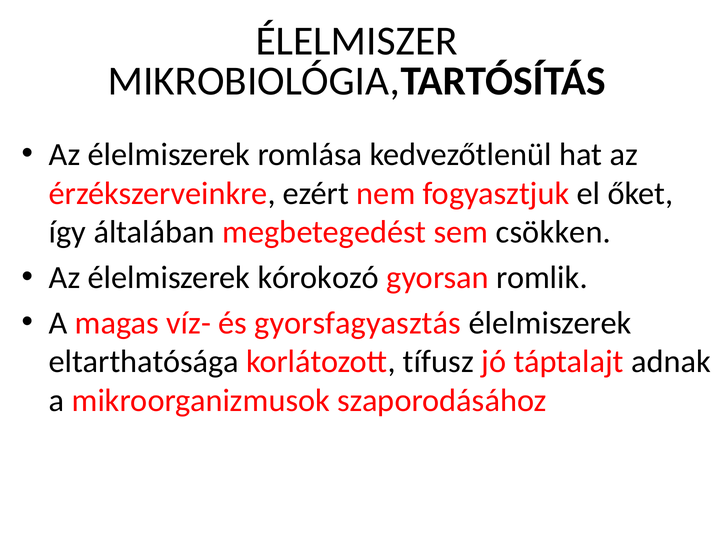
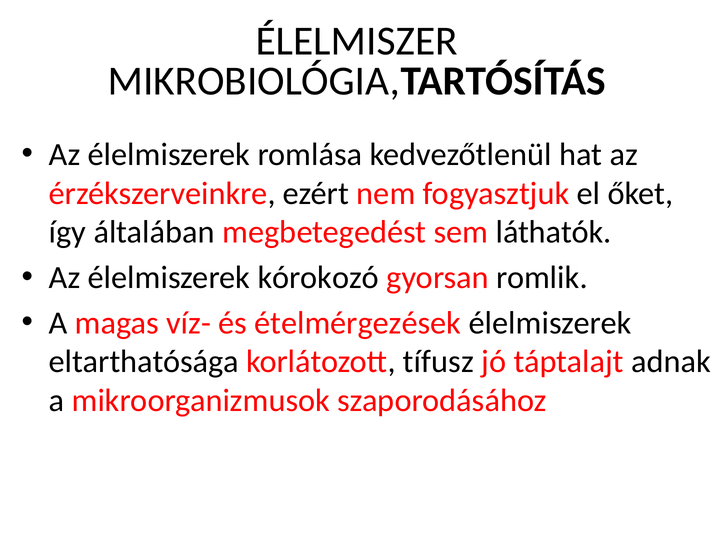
csökken: csökken -> láthatók
gyorsfagyasztás: gyorsfagyasztás -> ételmérgezések
